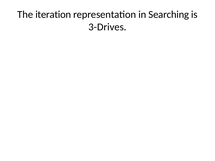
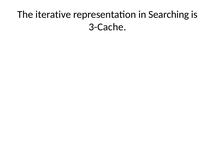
iteration: iteration -> iterative
3-Drives: 3-Drives -> 3-Cache
